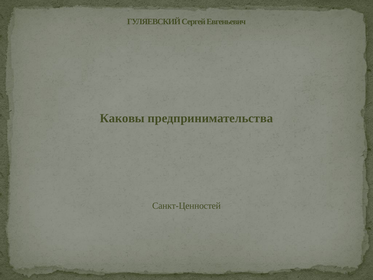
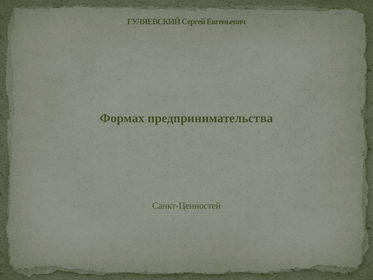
Каковы: Каковы -> Формах
